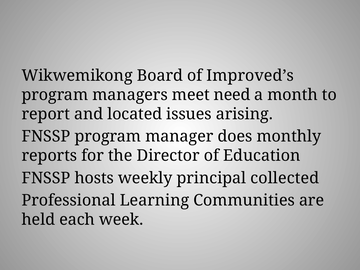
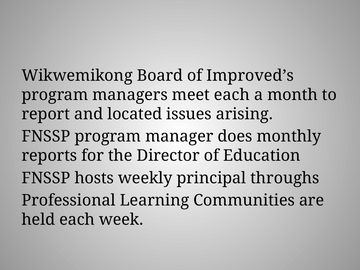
meet need: need -> each
collected: collected -> throughs
